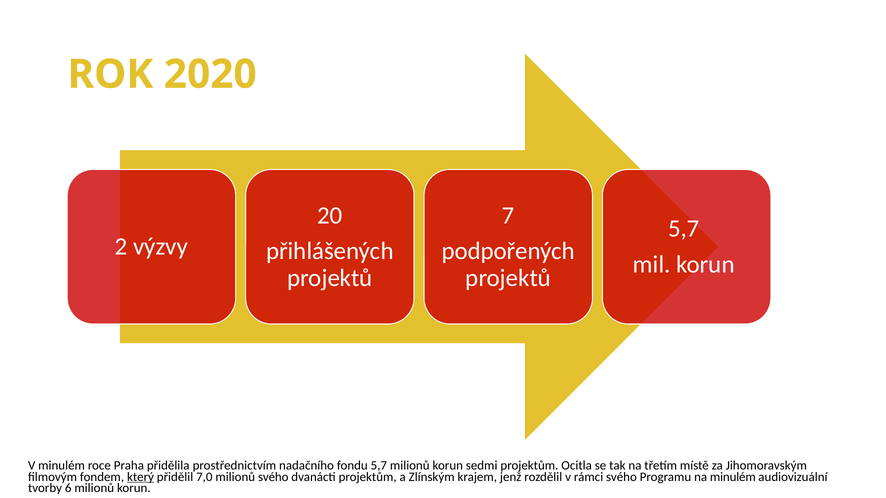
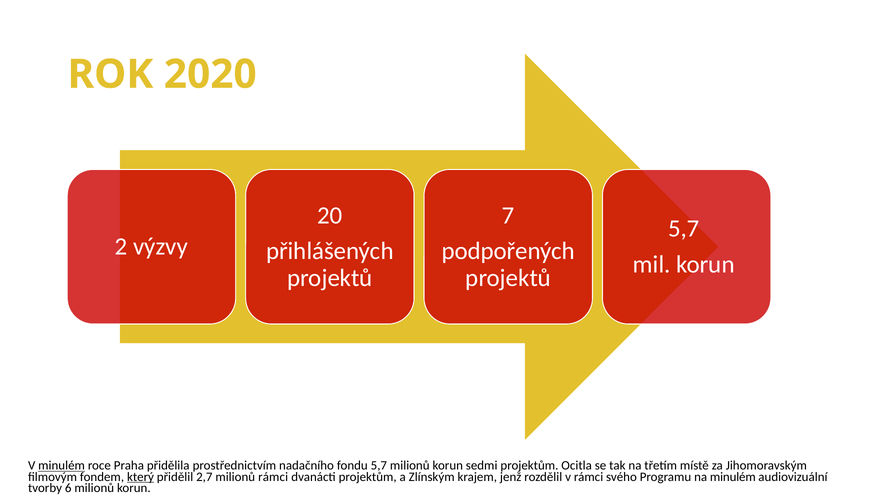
minulém at (62, 466) underline: none -> present
7,0: 7,0 -> 2,7
milionů svého: svého -> rámci
